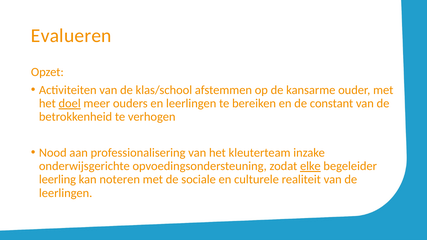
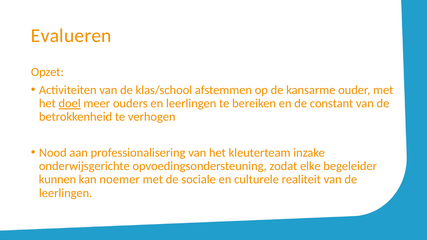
elke underline: present -> none
leerling: leerling -> kunnen
noteren: noteren -> noemer
